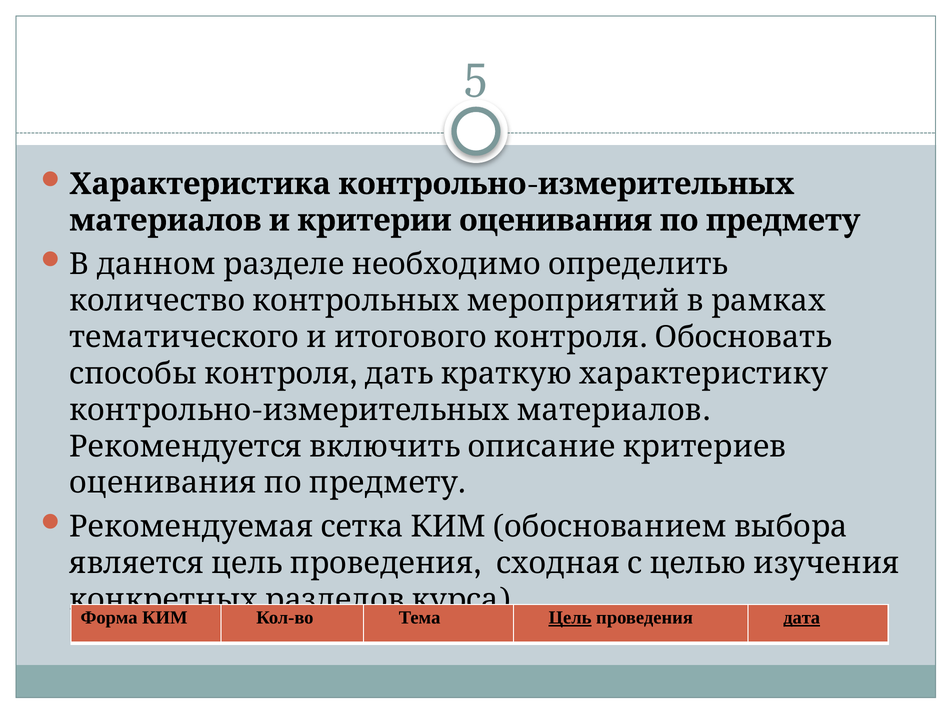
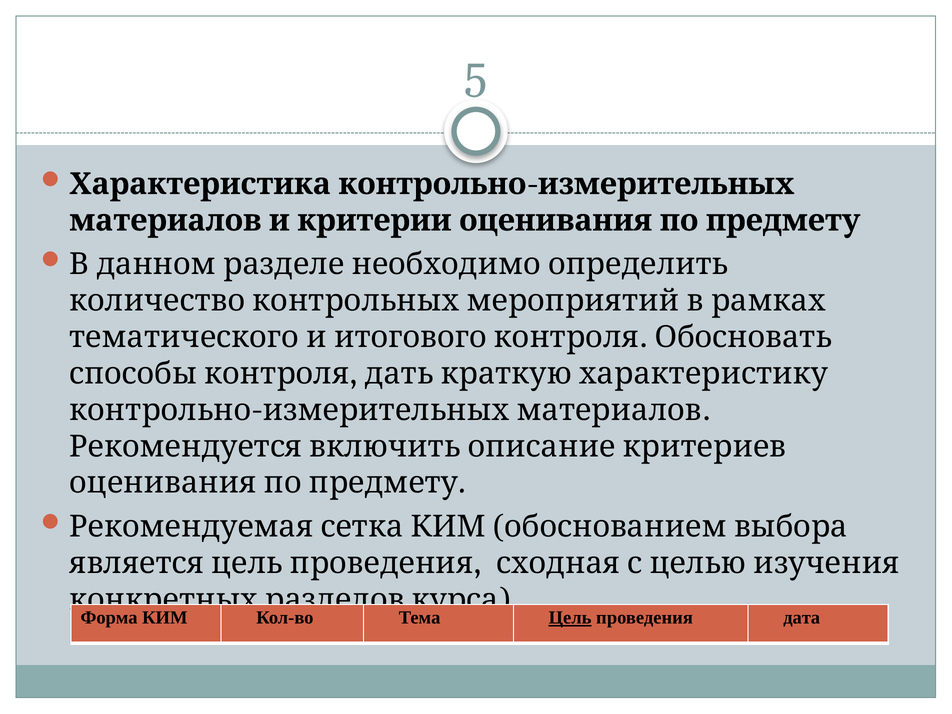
дата underline: present -> none
